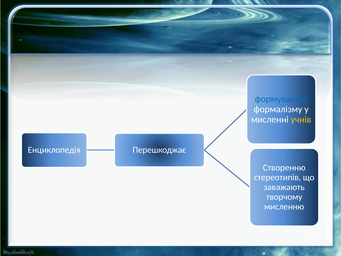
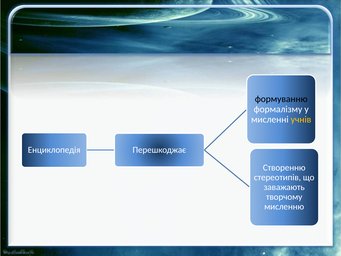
формуванню colour: blue -> black
